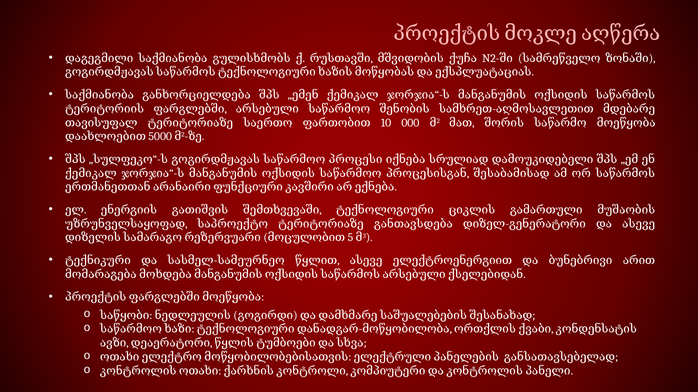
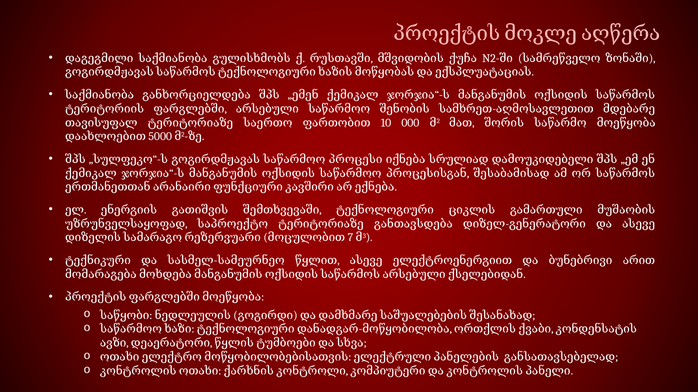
5: 5 -> 7
